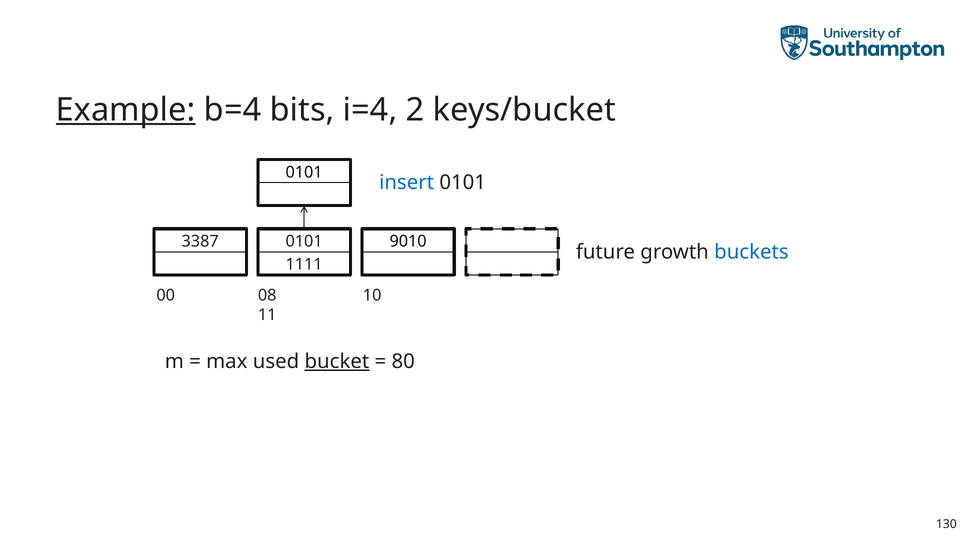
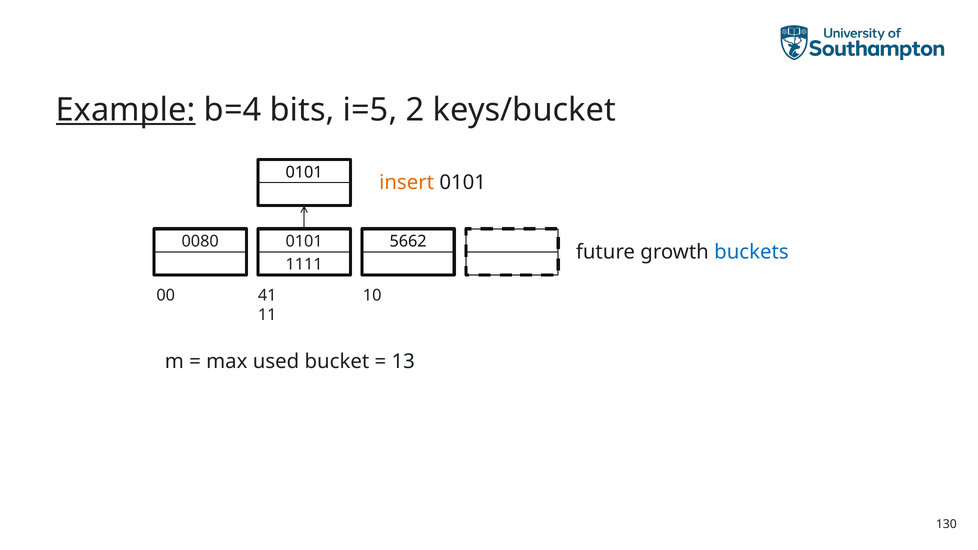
i=4: i=4 -> i=5
insert colour: blue -> orange
3387: 3387 -> 0080
9010: 9010 -> 5662
08: 08 -> 41
bucket underline: present -> none
80: 80 -> 13
